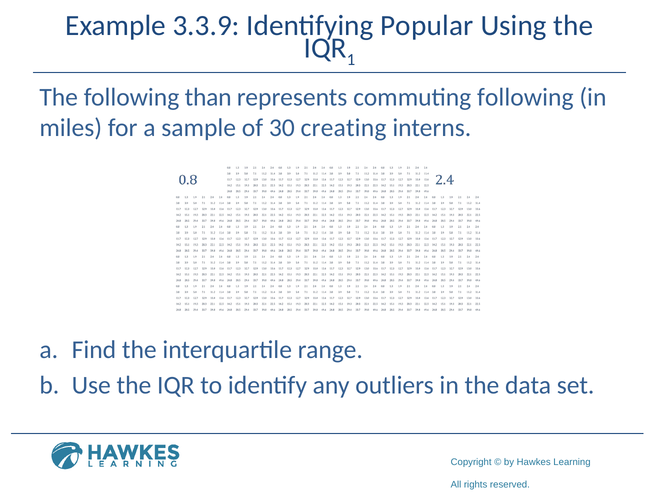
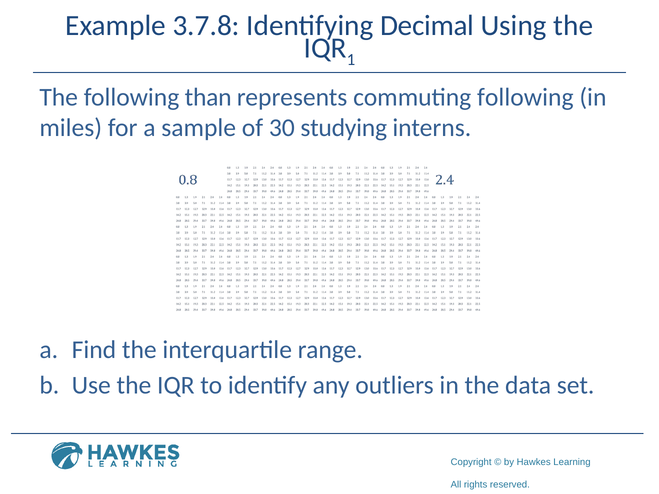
3.3.9: 3.3.9 -> 3.7.8
Popular: Popular -> Decimal
creating: creating -> studying
